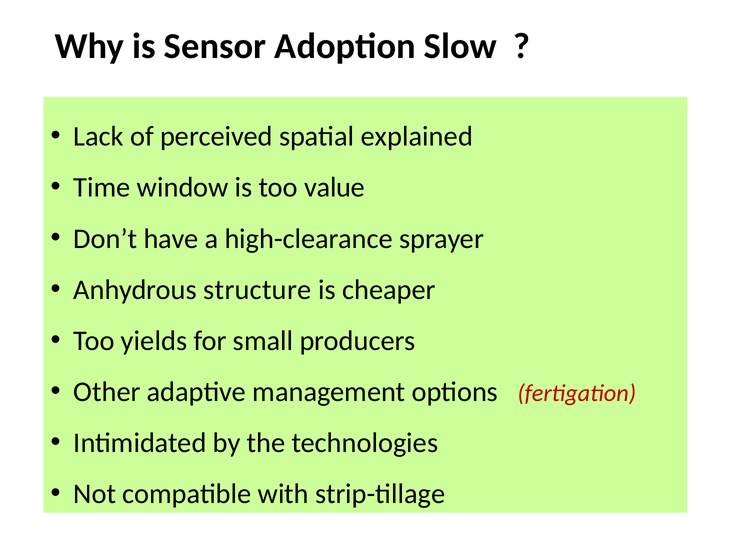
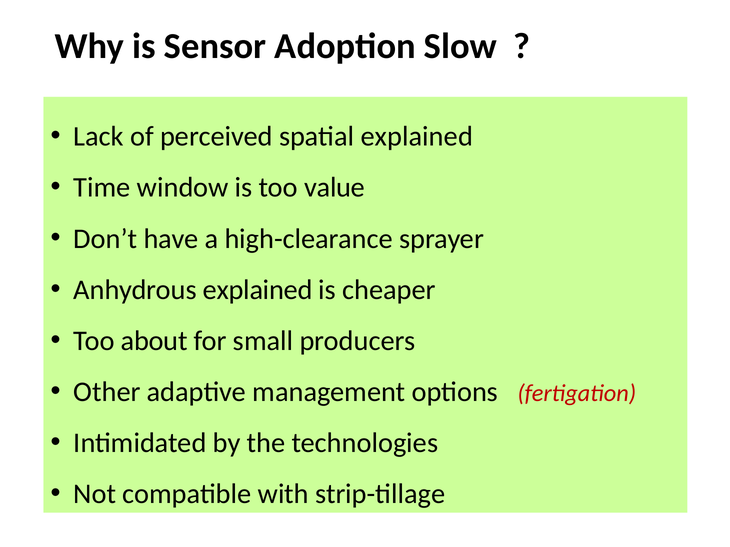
Anhydrous structure: structure -> explained
yields: yields -> about
